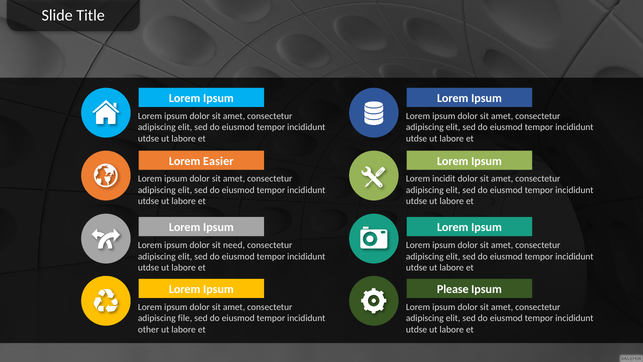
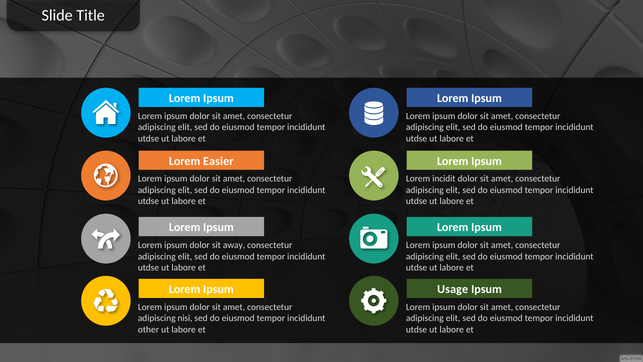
need: need -> away
Please: Please -> Usage
file: file -> nisi
